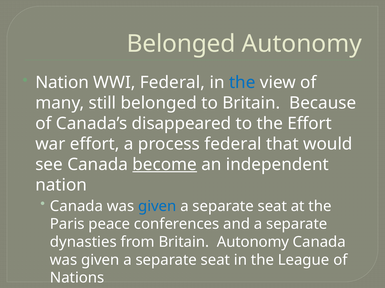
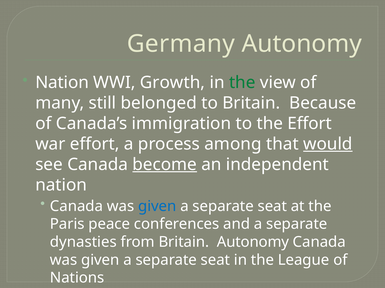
Belonged at (181, 44): Belonged -> Germany
WWI Federal: Federal -> Growth
the at (242, 83) colour: blue -> green
disappeared: disappeared -> immigration
process federal: federal -> among
would underline: none -> present
